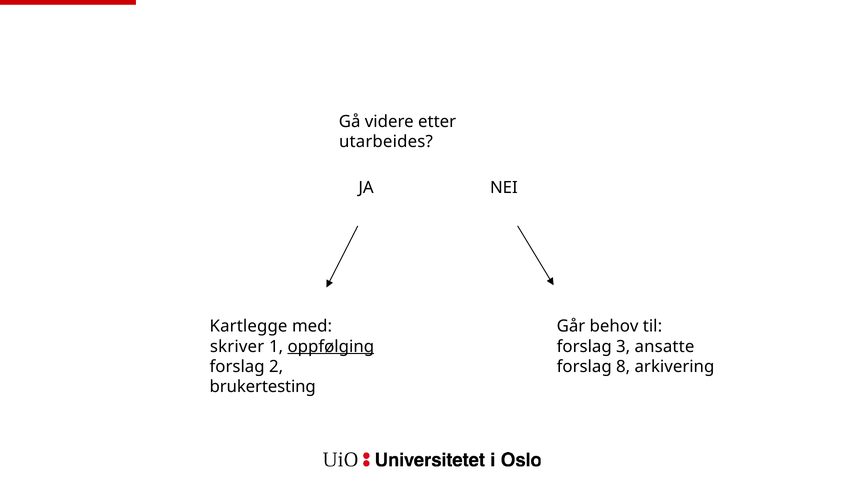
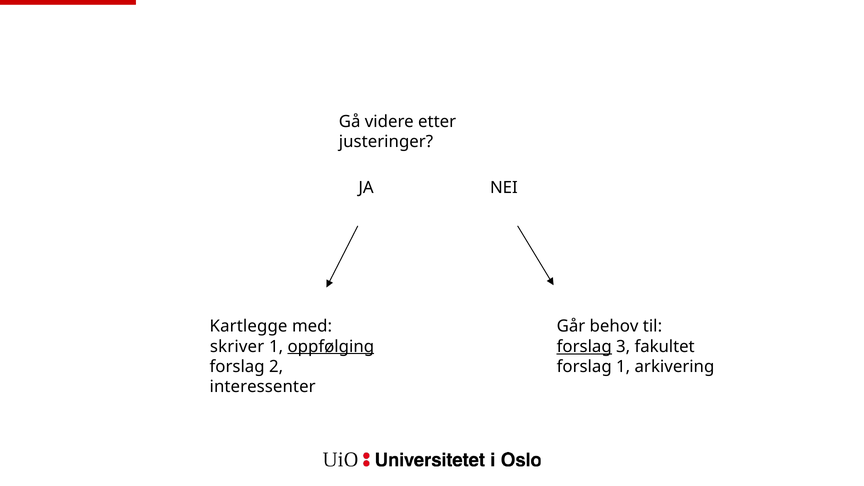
utarbeides: utarbeides -> justeringer
forslag at (584, 347) underline: none -> present
ansatte: ansatte -> fakultet
forslag 8: 8 -> 1
brukertesting: brukertesting -> interessenter
